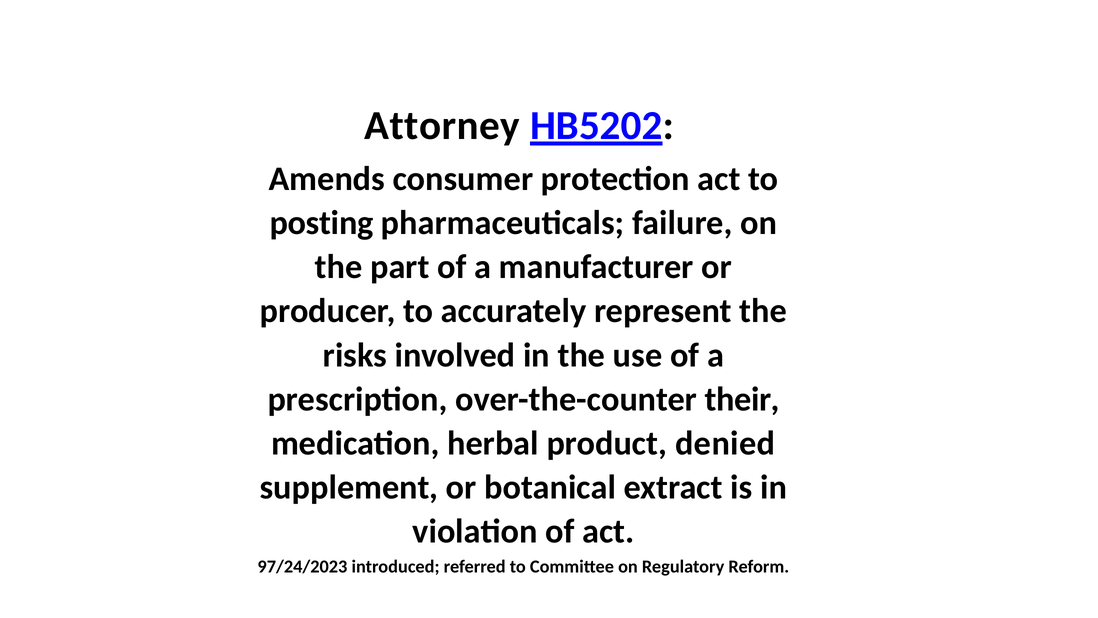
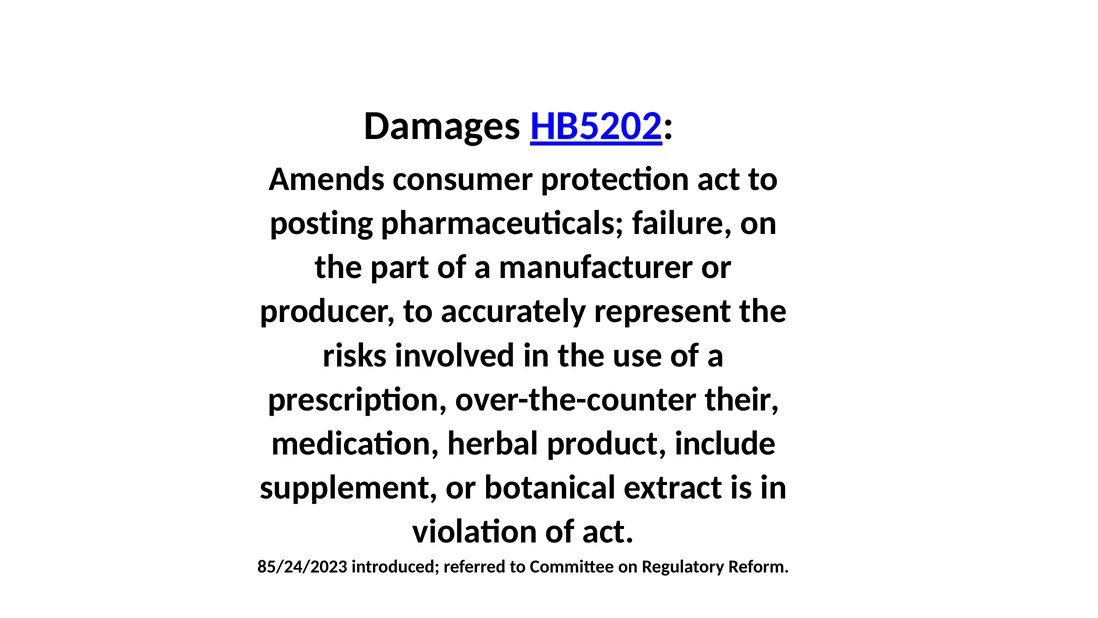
Attorney: Attorney -> Damages
denied: denied -> include
97/24/2023: 97/24/2023 -> 85/24/2023
